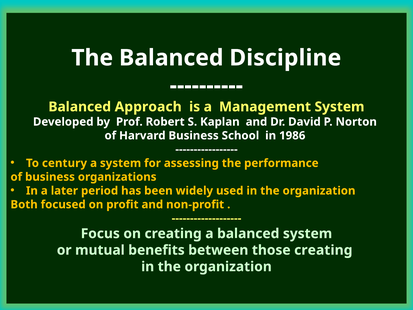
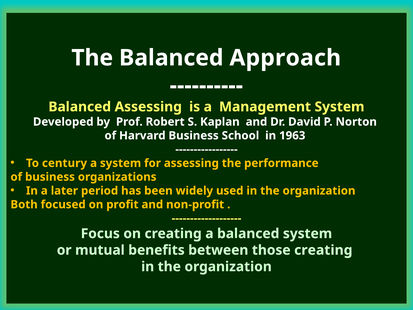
Discipline: Discipline -> Approach
Balanced Approach: Approach -> Assessing
1986: 1986 -> 1963
